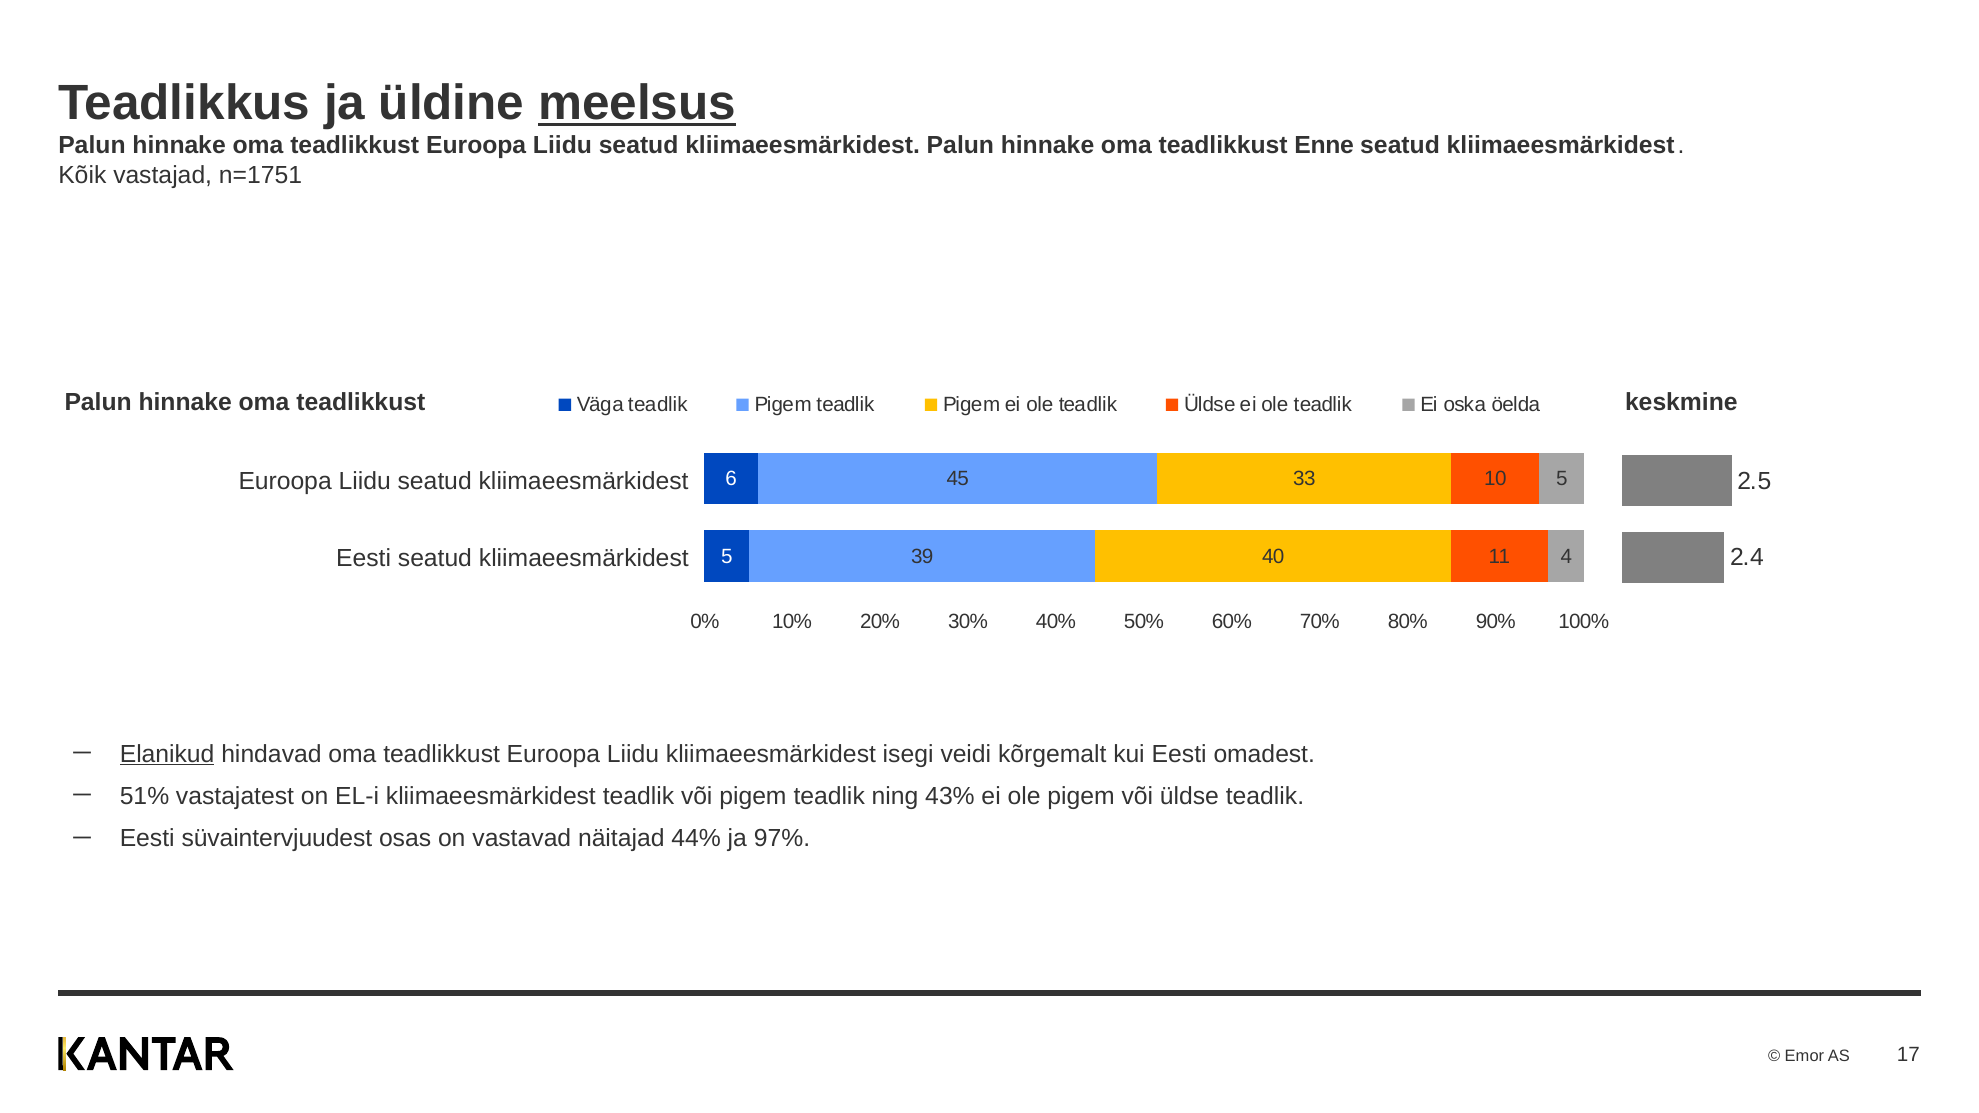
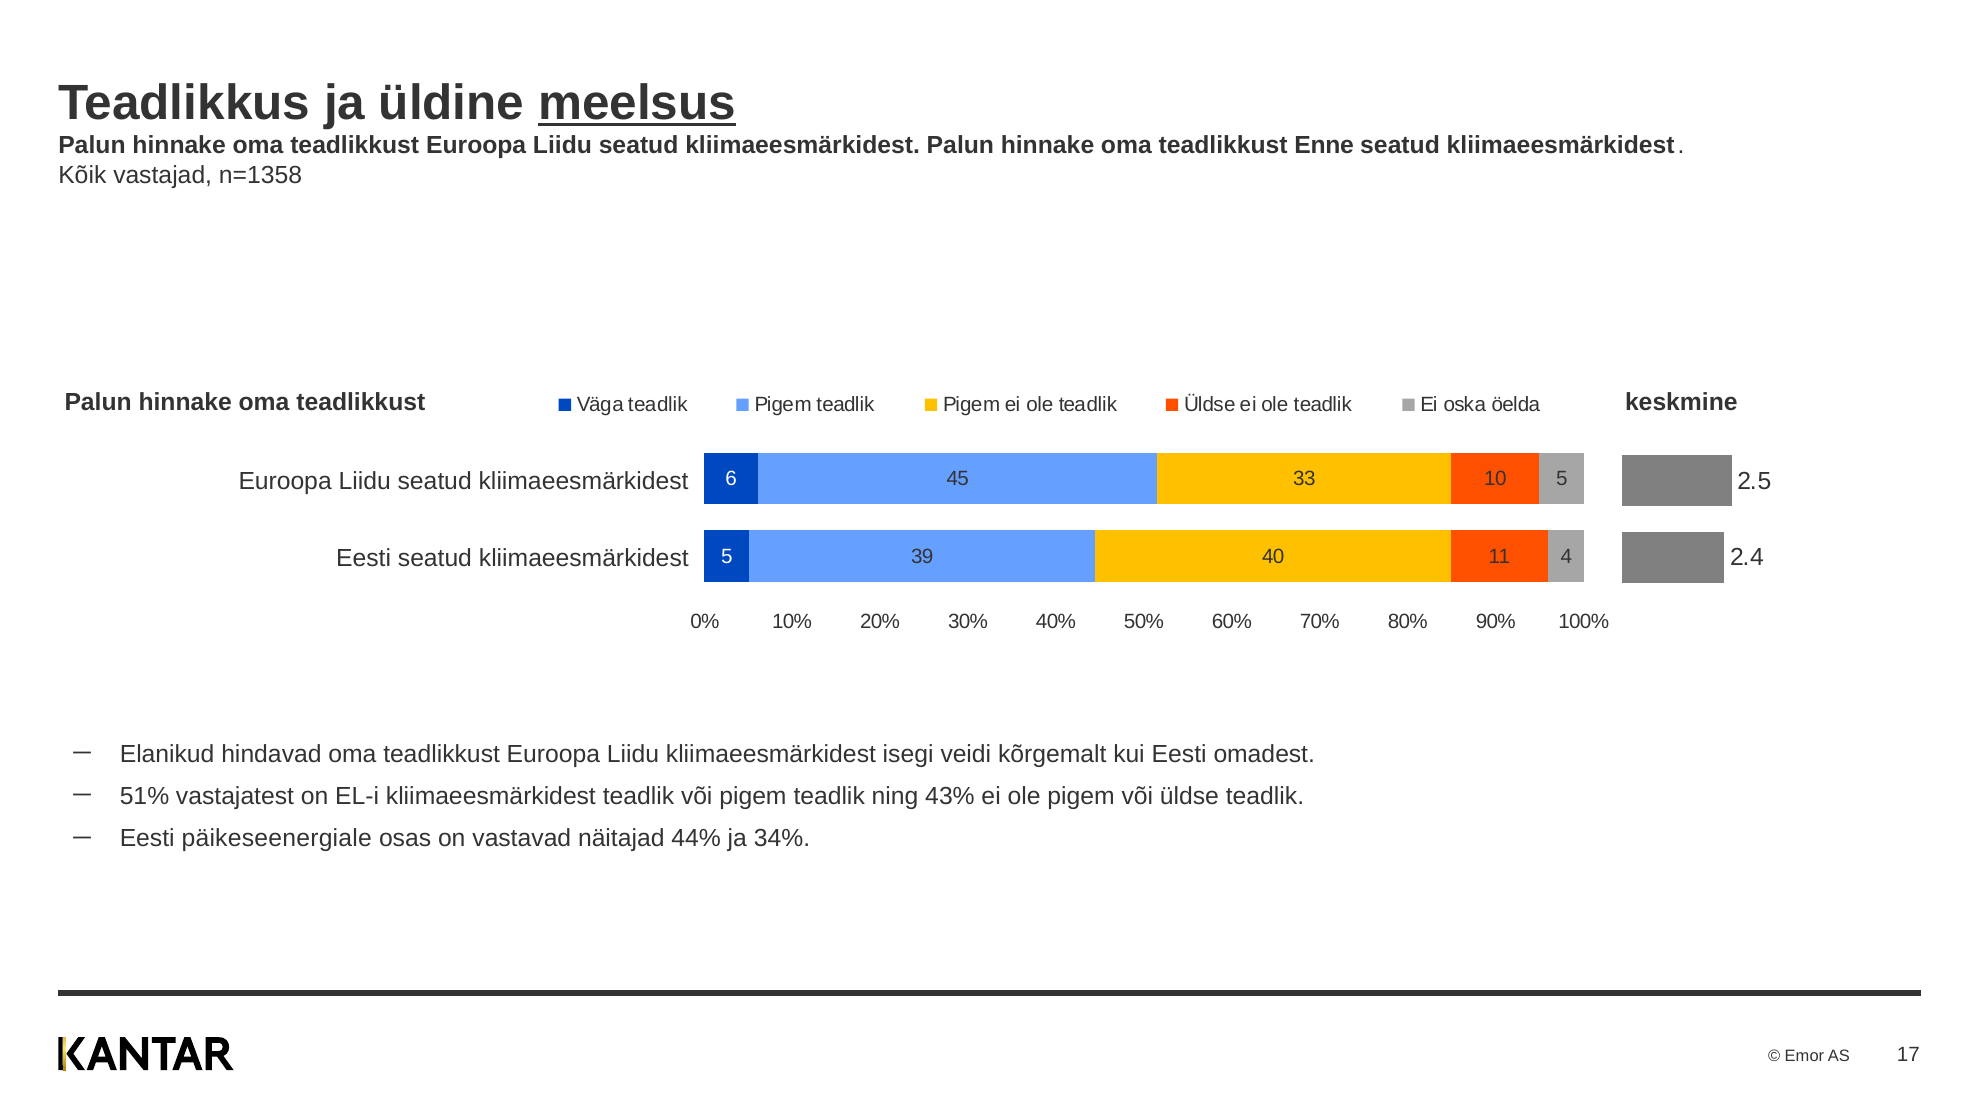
n=1751: n=1751 -> n=1358
Elanikud underline: present -> none
süvaintervjuudest: süvaintervjuudest -> päikeseenergiale
97%: 97% -> 34%
